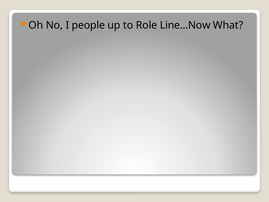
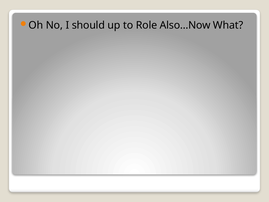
people: people -> should
Line…Now: Line…Now -> Also…Now
